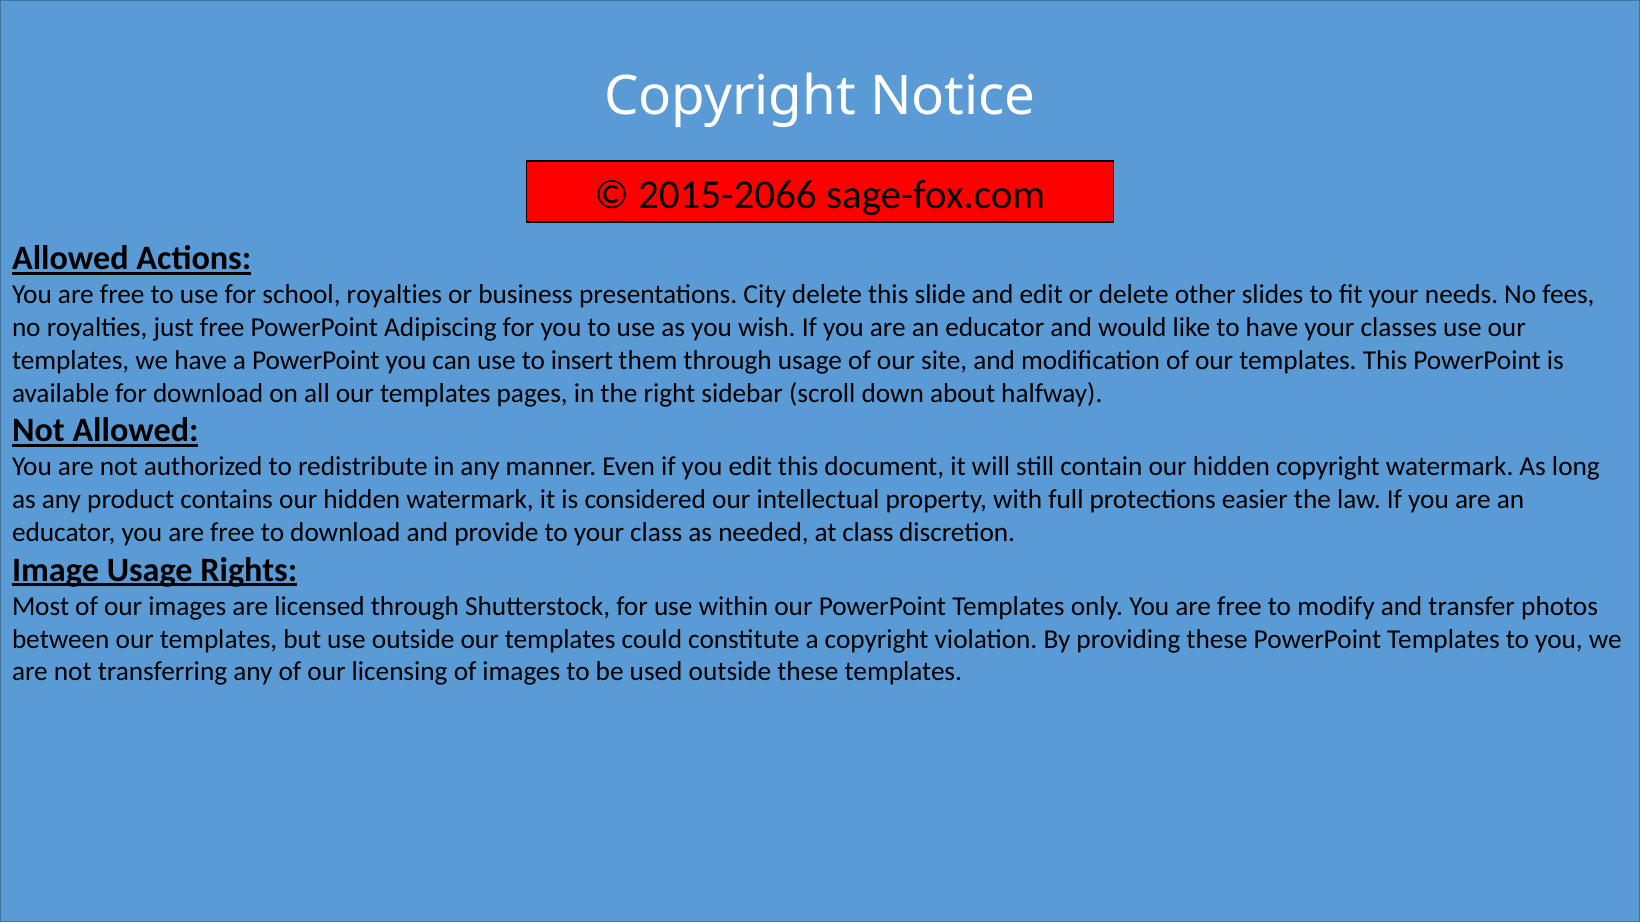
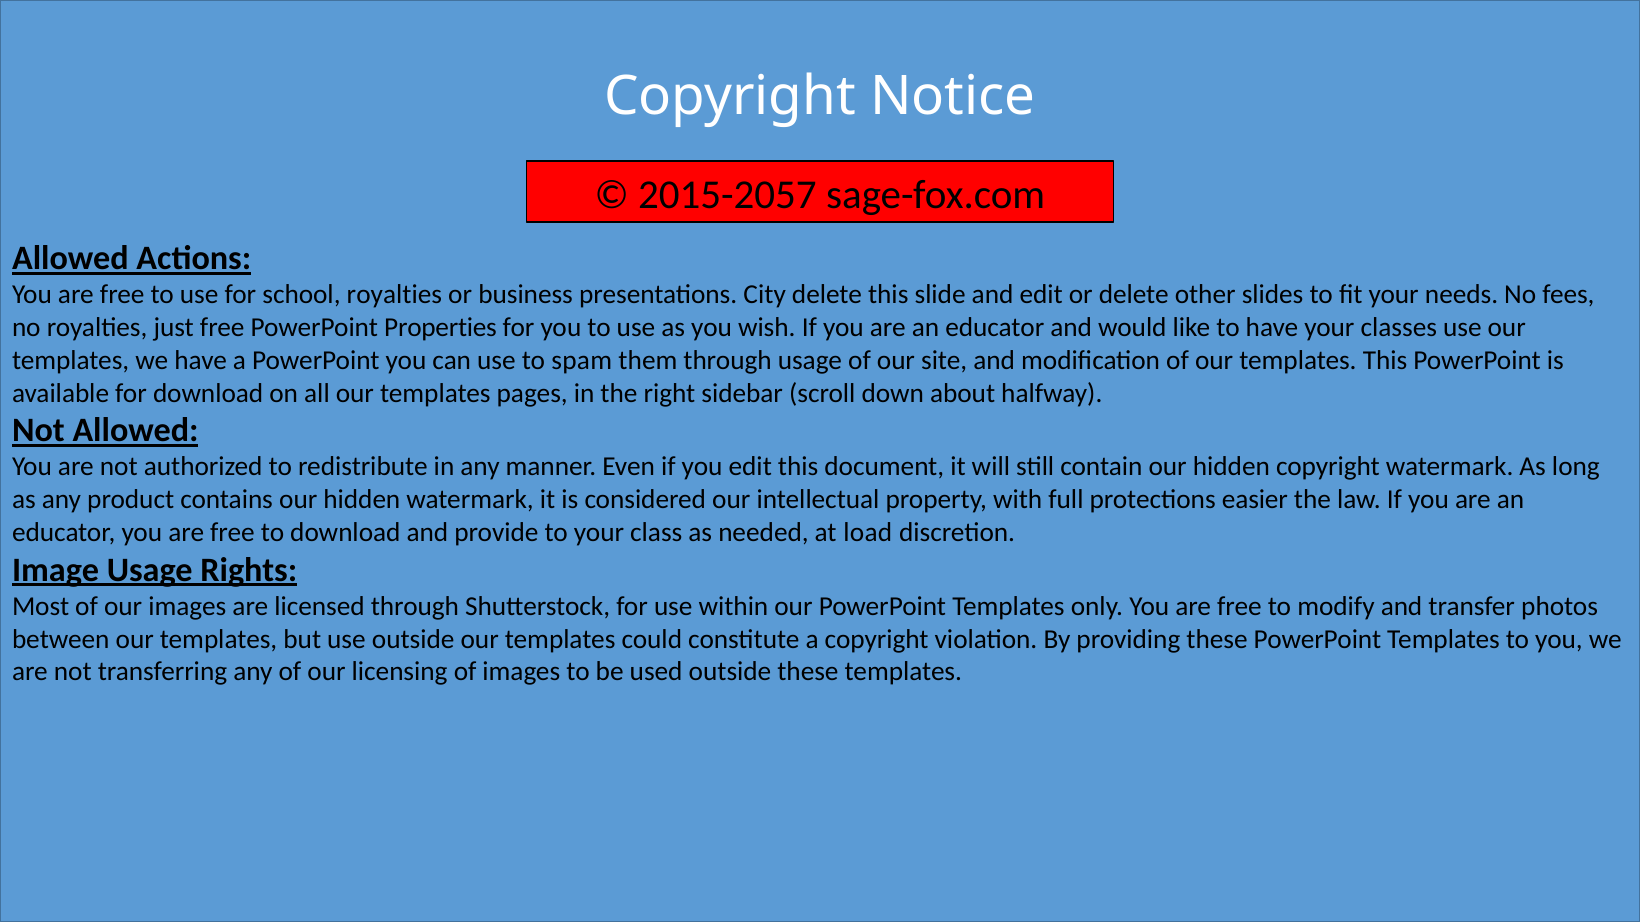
2015-2066: 2015-2066 -> 2015-2057
Adipiscing: Adipiscing -> Properties
insert: insert -> spam
at class: class -> load
